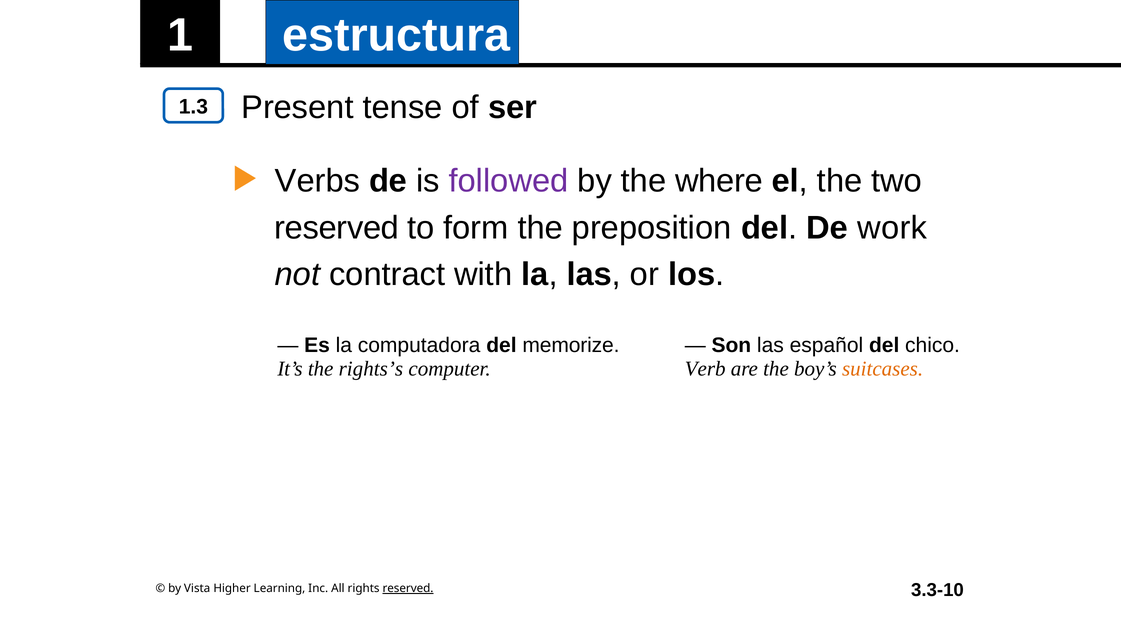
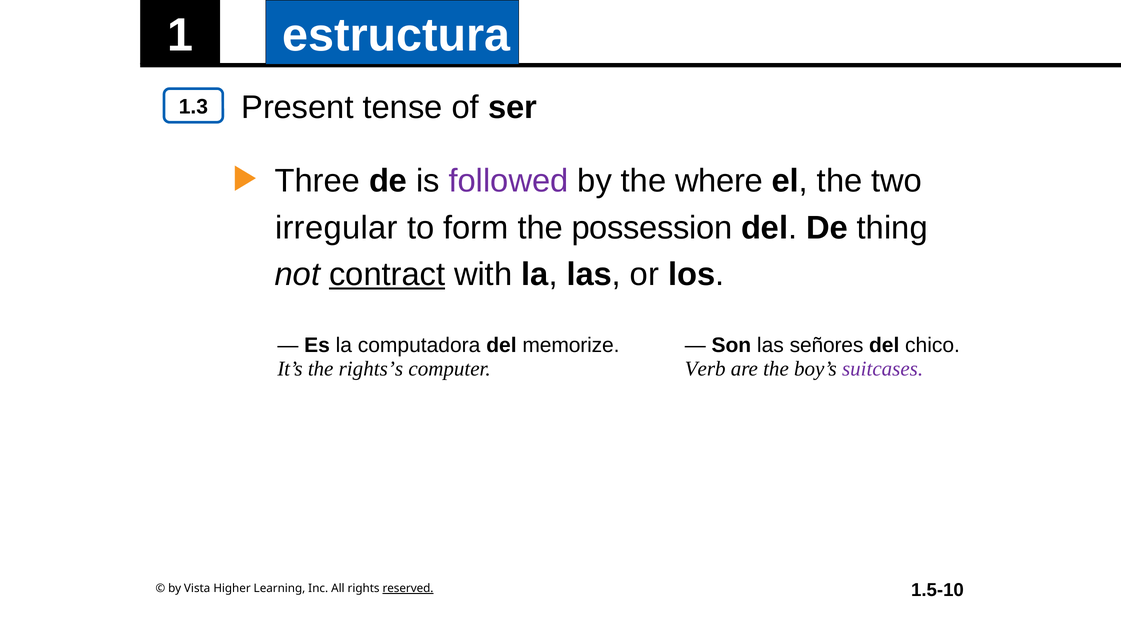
Verbs: Verbs -> Three
reserved at (337, 228): reserved -> irregular
preposition: preposition -> possession
work: work -> thing
contract underline: none -> present
español: español -> señores
suitcases colour: orange -> purple
3.3-10: 3.3-10 -> 1.5-10
